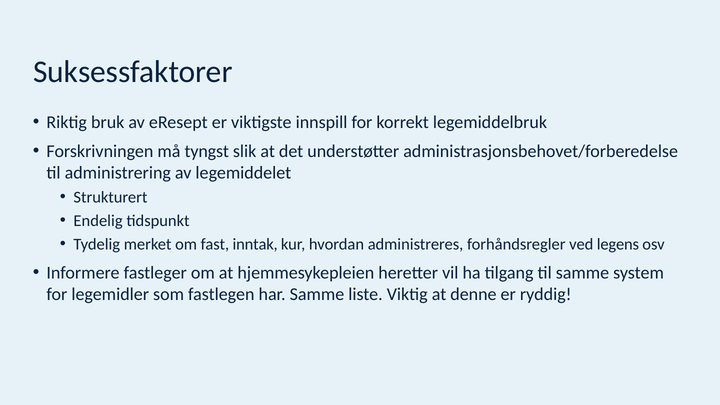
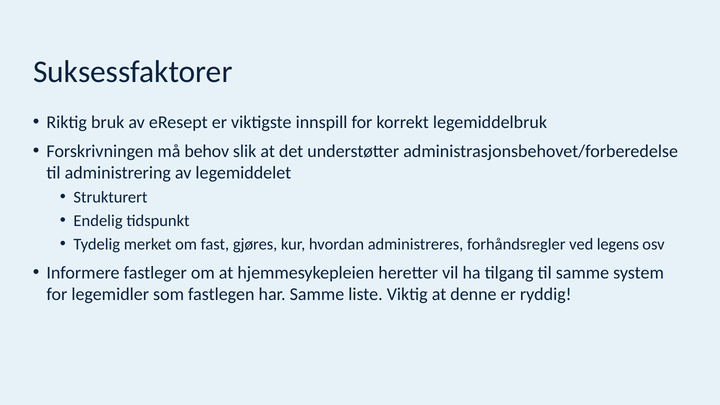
tyngst: tyngst -> behov
inntak: inntak -> gjøres
